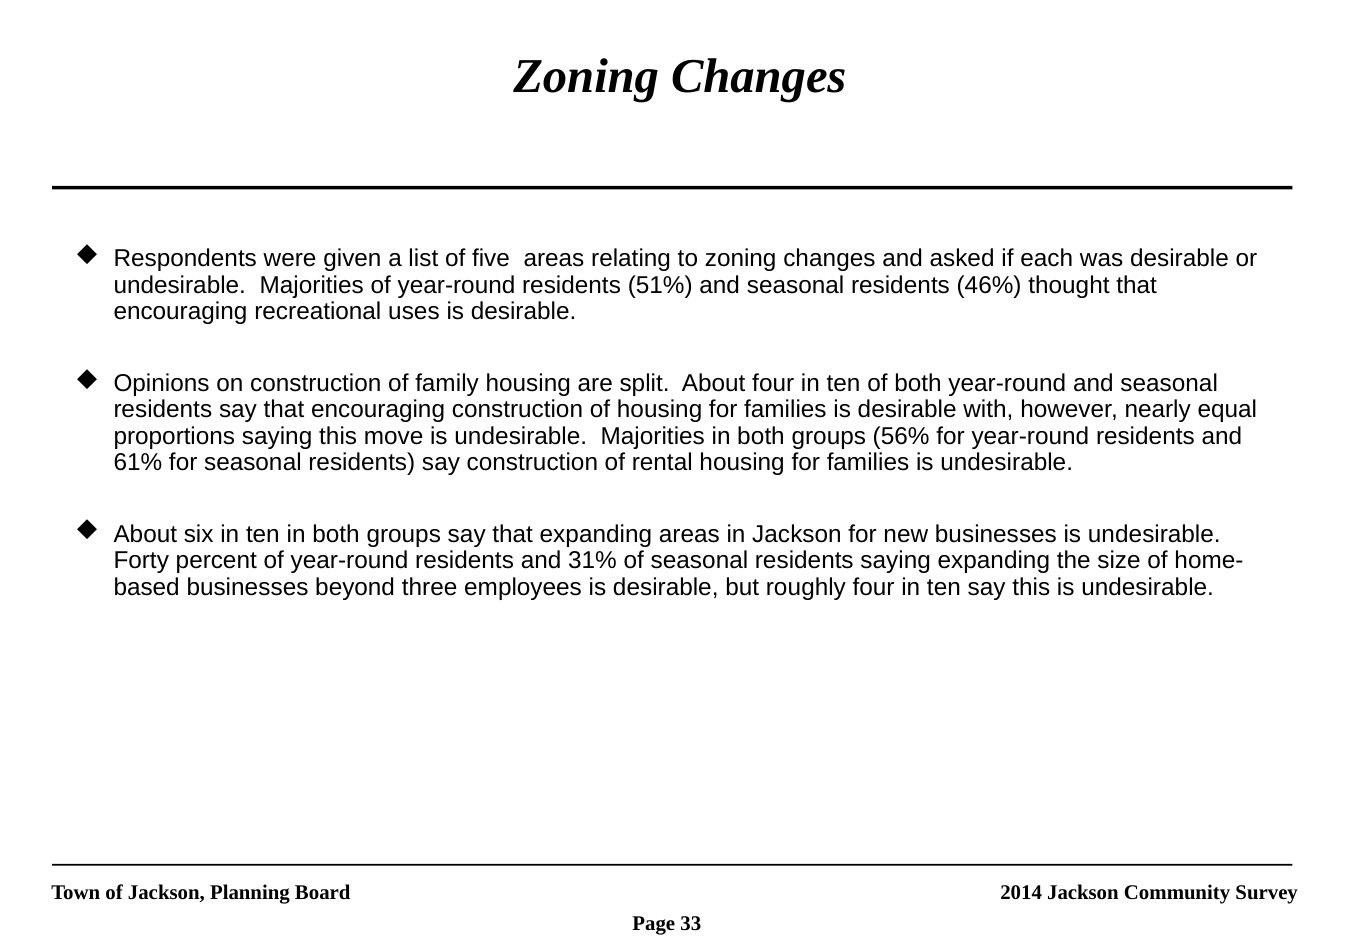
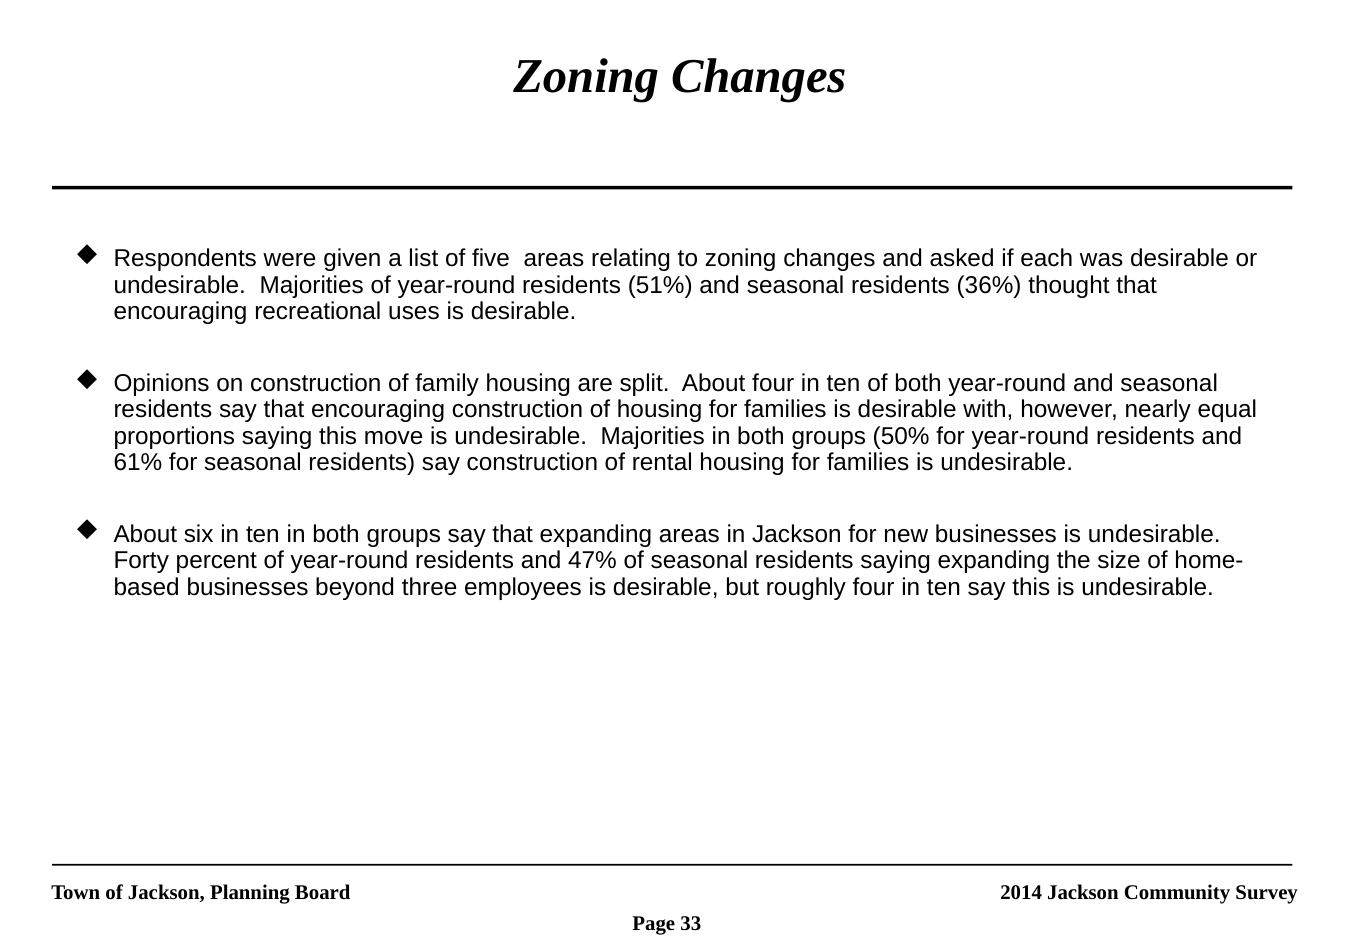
46%: 46% -> 36%
56%: 56% -> 50%
31%: 31% -> 47%
